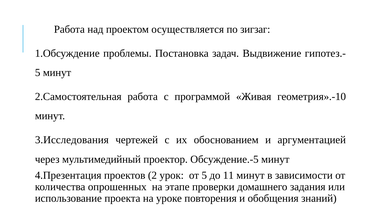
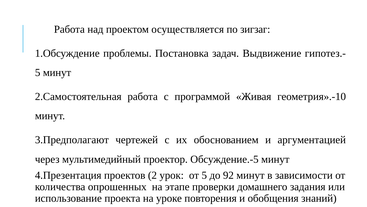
3.Исследования: 3.Исследования -> 3.Предполагают
11: 11 -> 92
